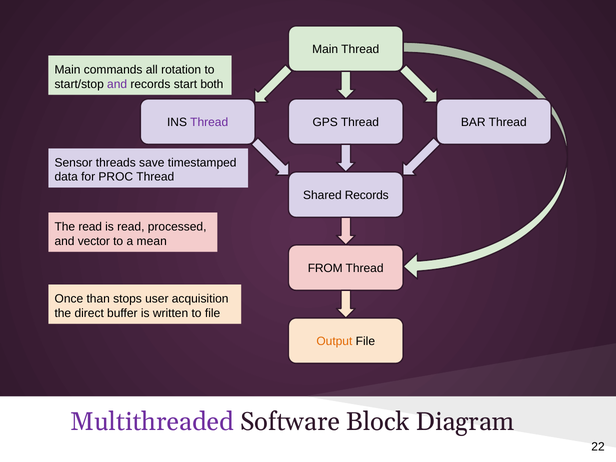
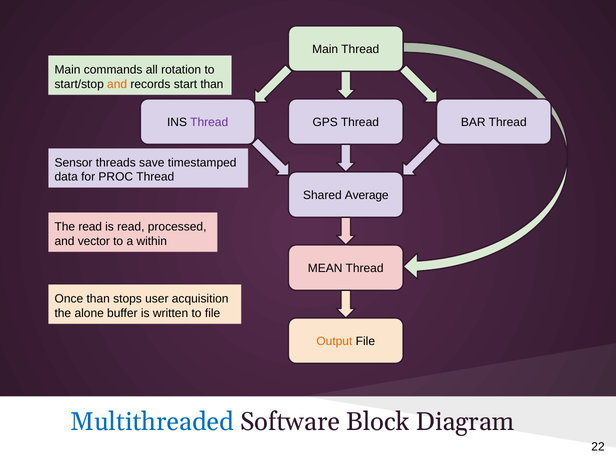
and at (117, 84) colour: purple -> orange
start both: both -> than
Shared Records: Records -> Average
mean: mean -> within
FROM: FROM -> MEAN
direct: direct -> alone
Multithreaded colour: purple -> blue
